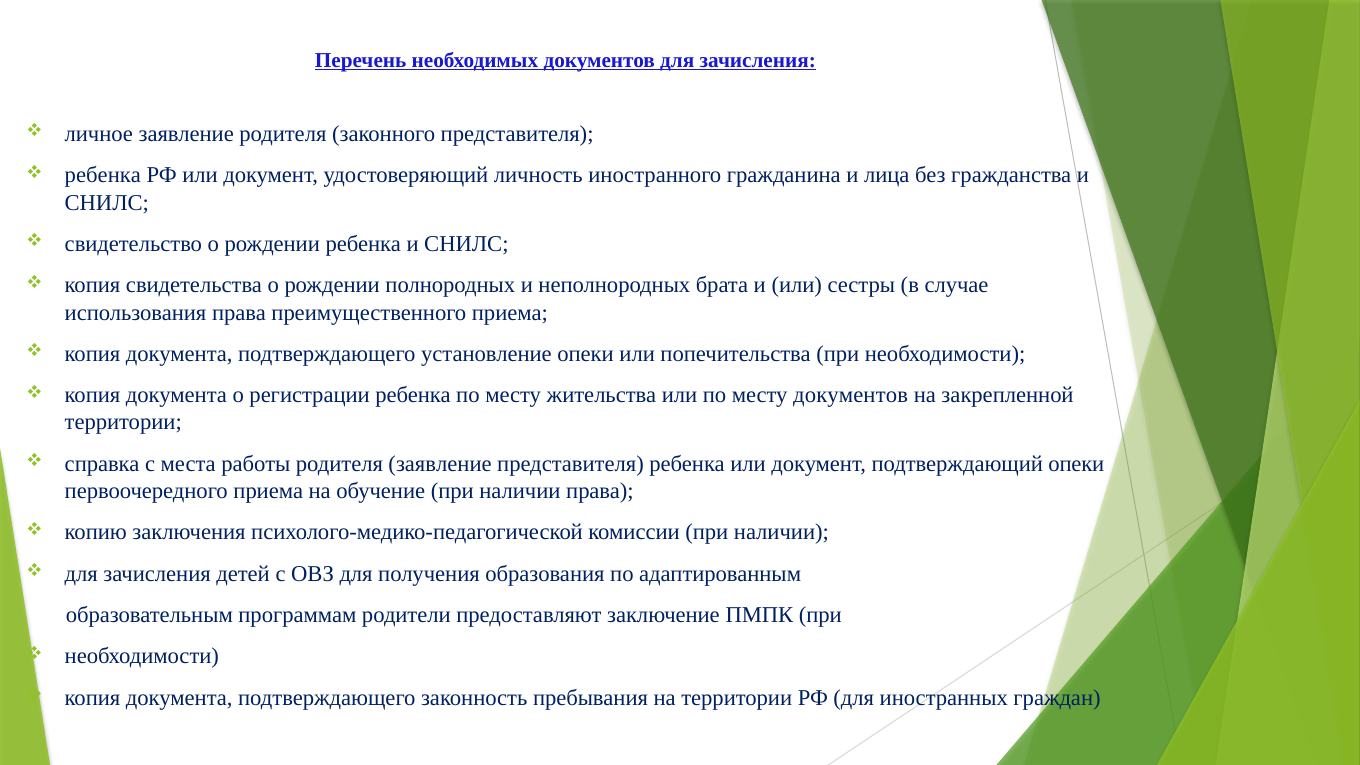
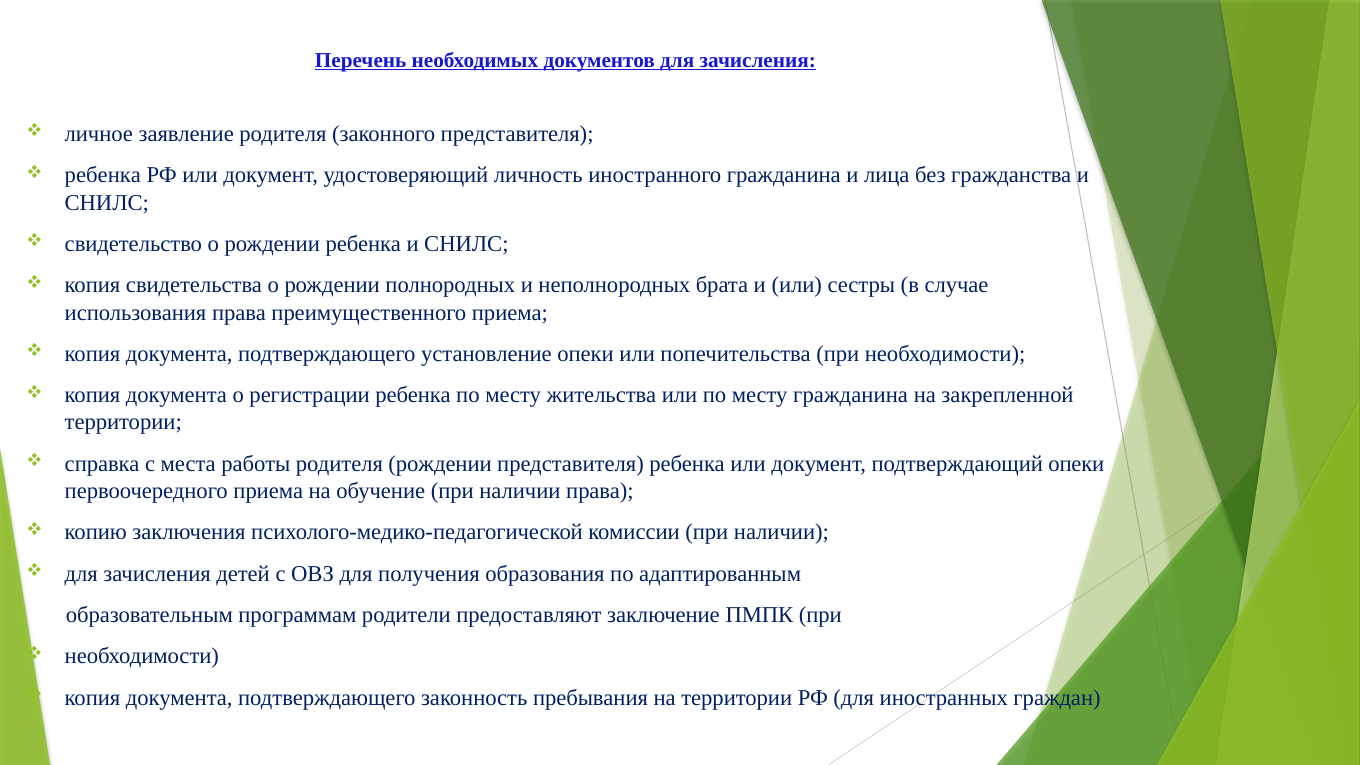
месту документов: документов -> гражданина
родителя заявление: заявление -> рождении
